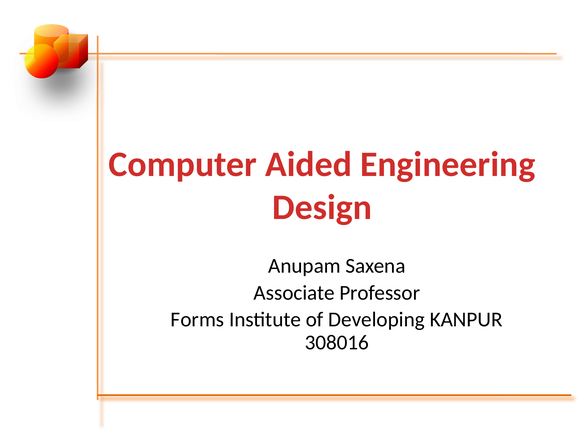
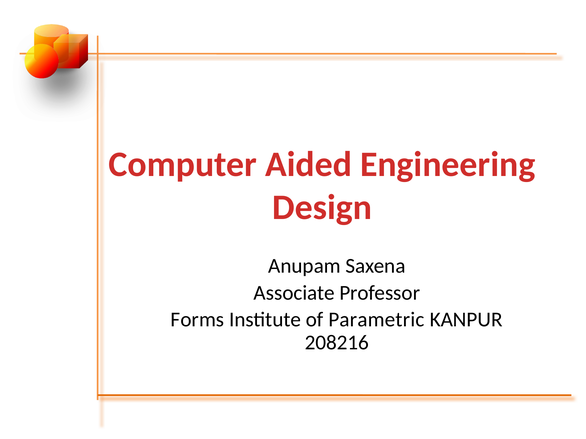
Developing: Developing -> Parametric
308016: 308016 -> 208216
